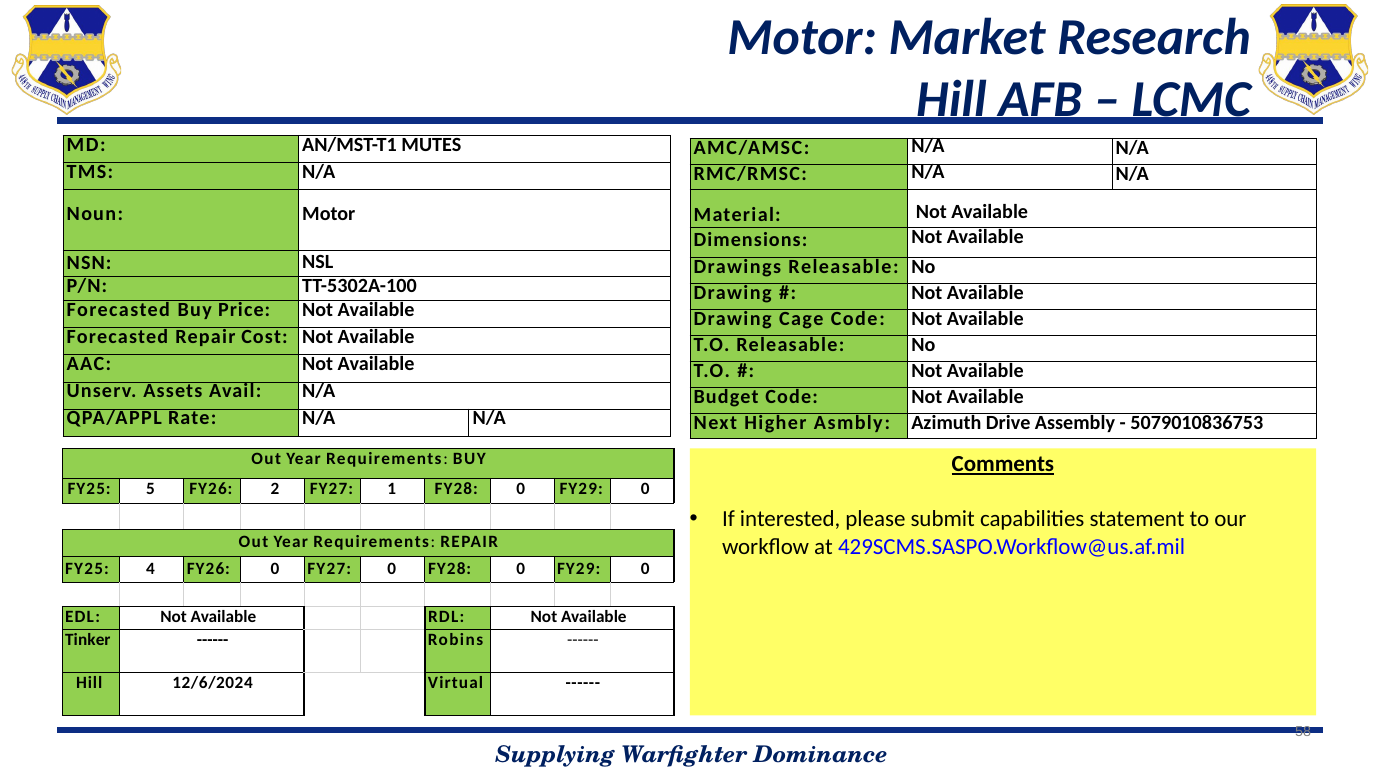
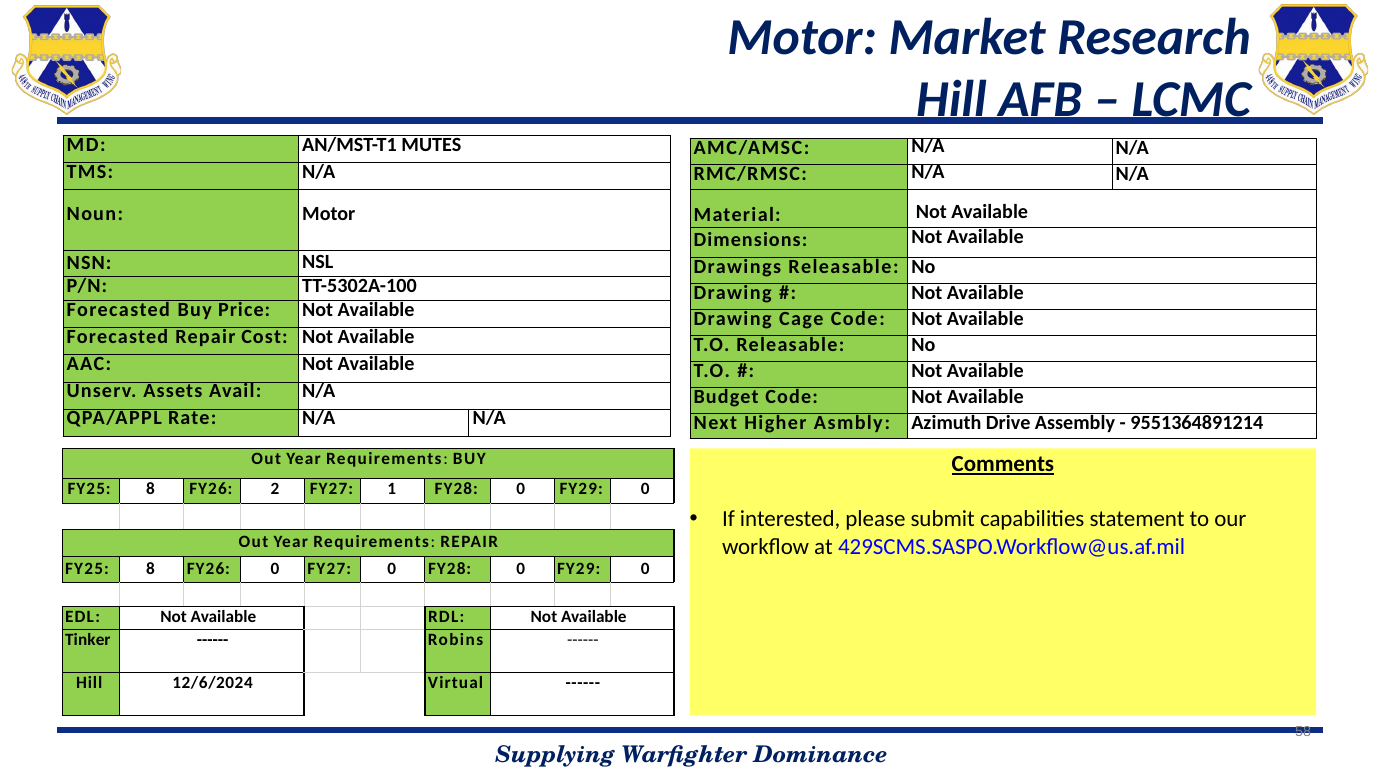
5079010836753: 5079010836753 -> 9551364891214
5 at (150, 488): 5 -> 8
4 at (150, 569): 4 -> 8
